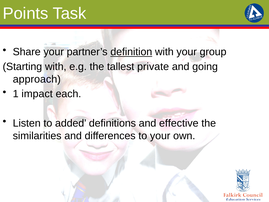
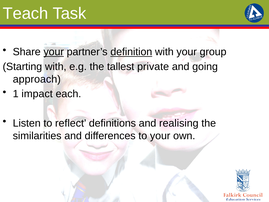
Points: Points -> Teach
your at (54, 52) underline: none -> present
added: added -> reflect
effective: effective -> realising
